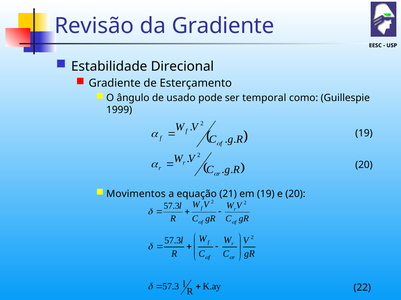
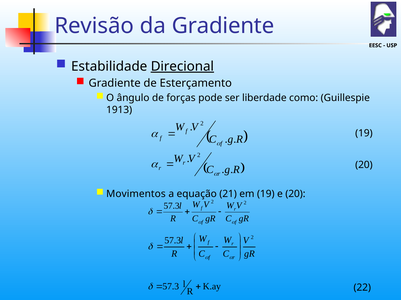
Direcional underline: none -> present
usado: usado -> forças
temporal: temporal -> liberdade
1999: 1999 -> 1913
